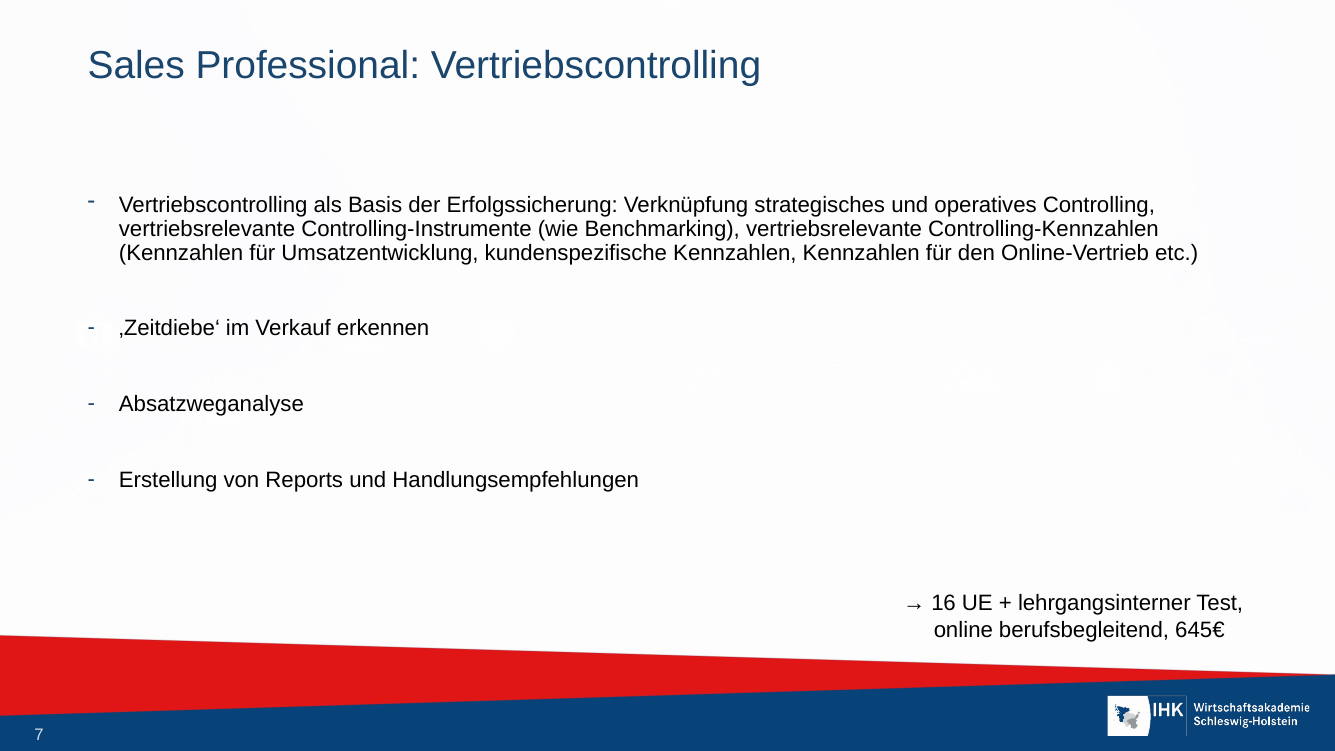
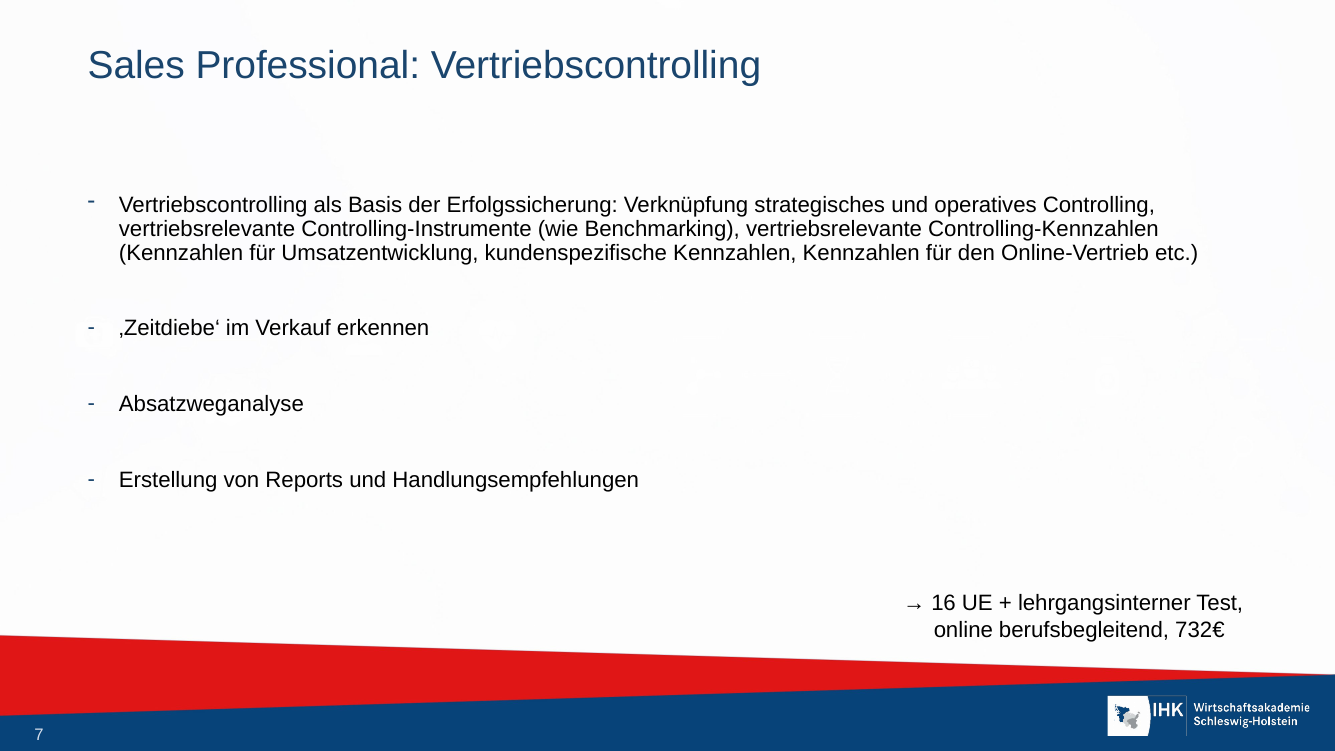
645€: 645€ -> 732€
